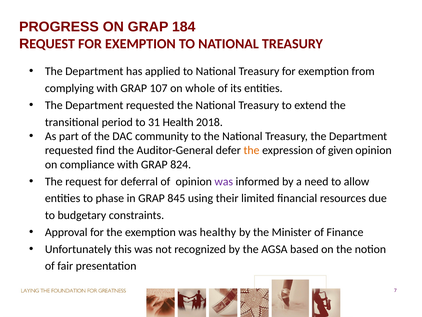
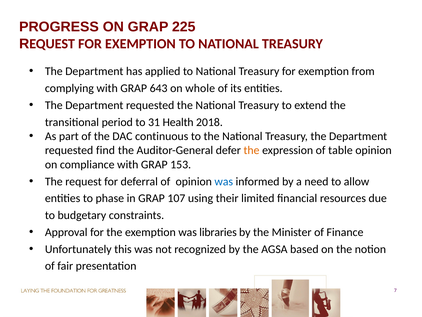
184: 184 -> 225
107: 107 -> 643
community: community -> continuous
given: given -> table
824: 824 -> 153
was at (224, 181) colour: purple -> blue
845: 845 -> 107
healthy: healthy -> libraries
